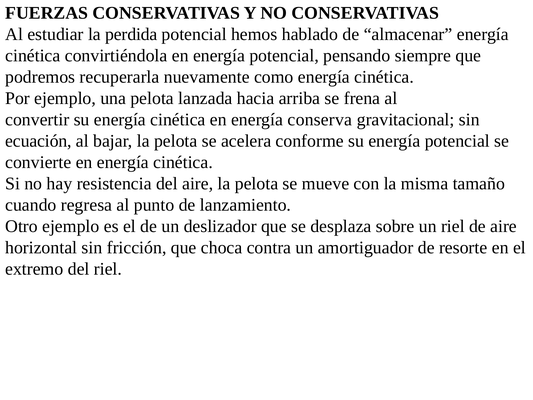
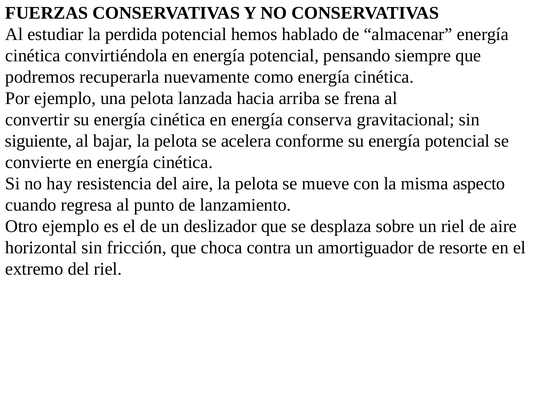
ecuación: ecuación -> siguiente
tamaño: tamaño -> aspecto
